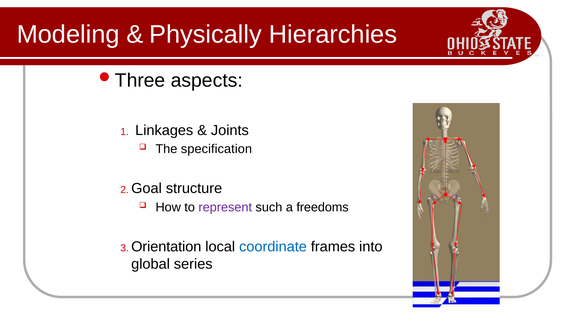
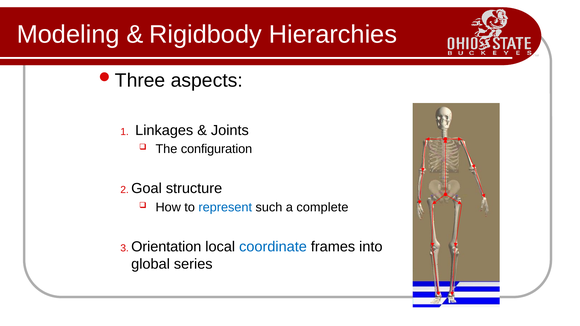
Physically: Physically -> Rigidbody
specification: specification -> configuration
represent colour: purple -> blue
freedoms: freedoms -> complete
